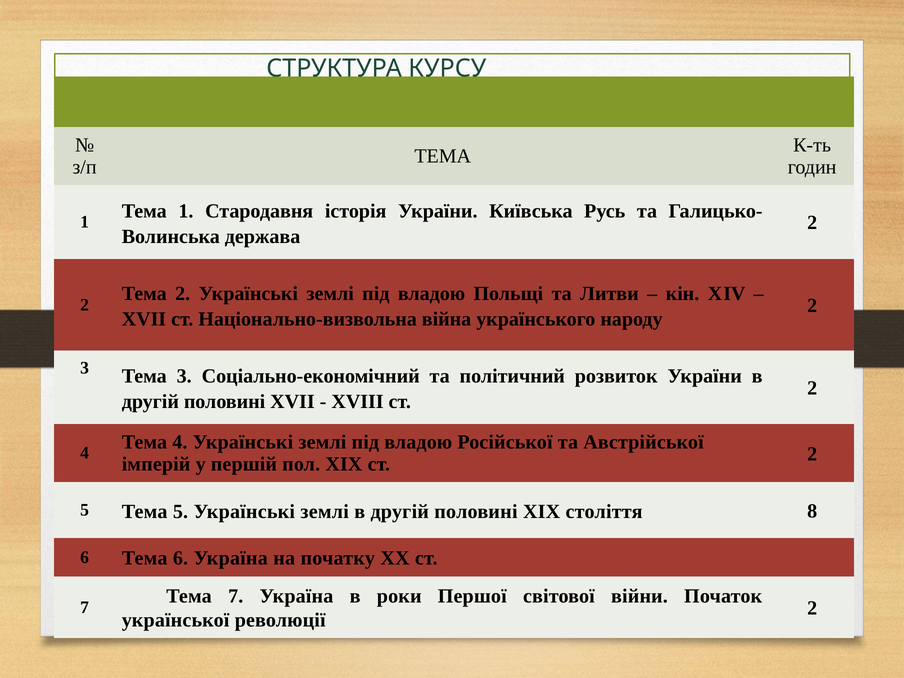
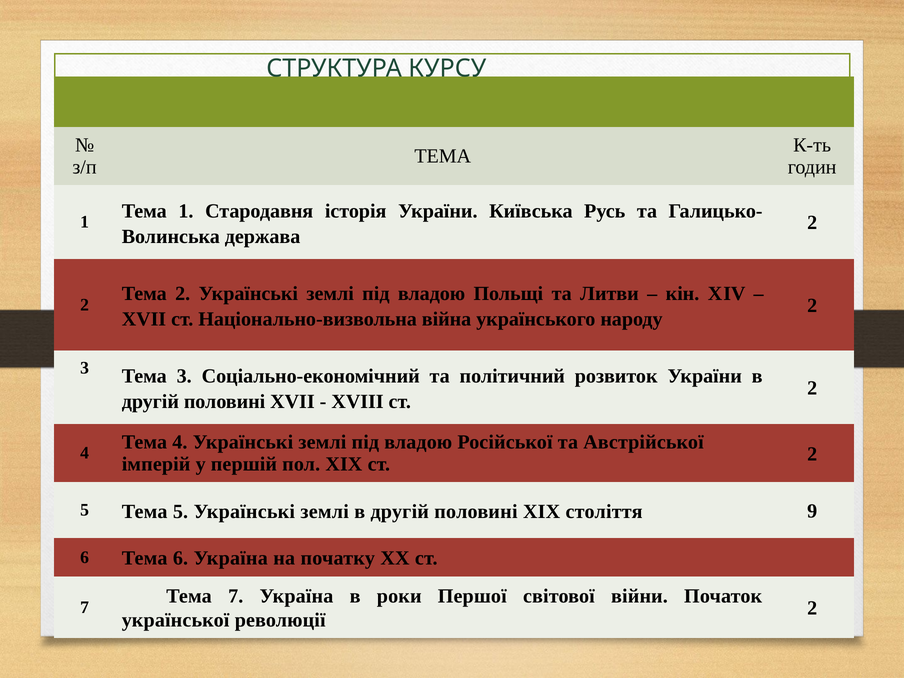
8: 8 -> 9
